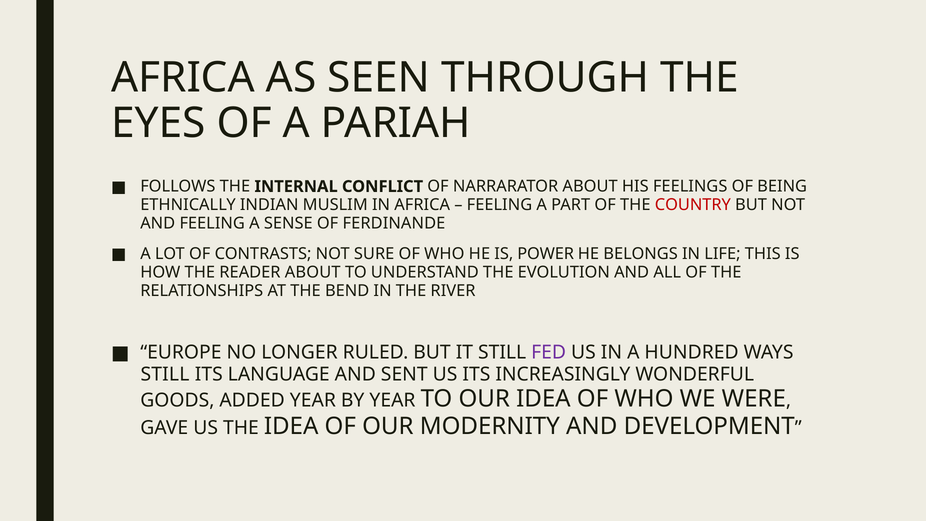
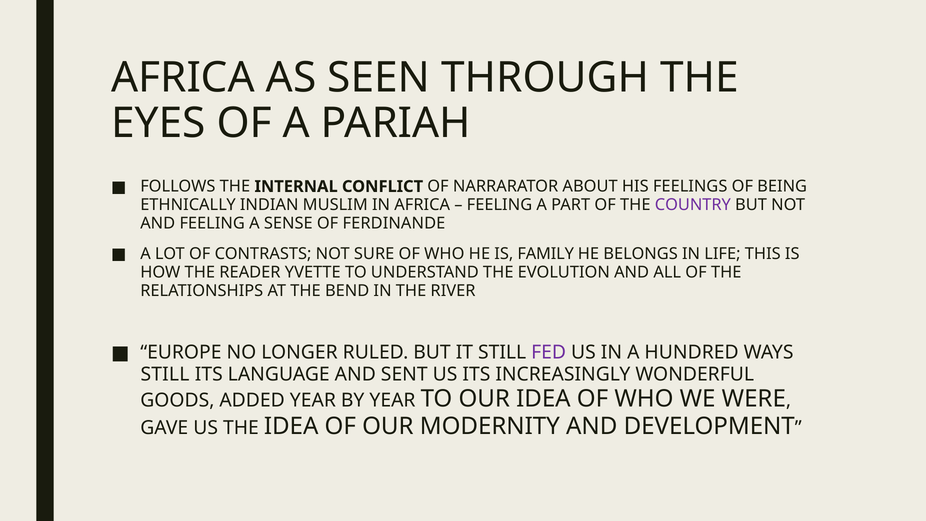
COUNTRY colour: red -> purple
POWER: POWER -> FAMILY
READER ABOUT: ABOUT -> YVETTE
